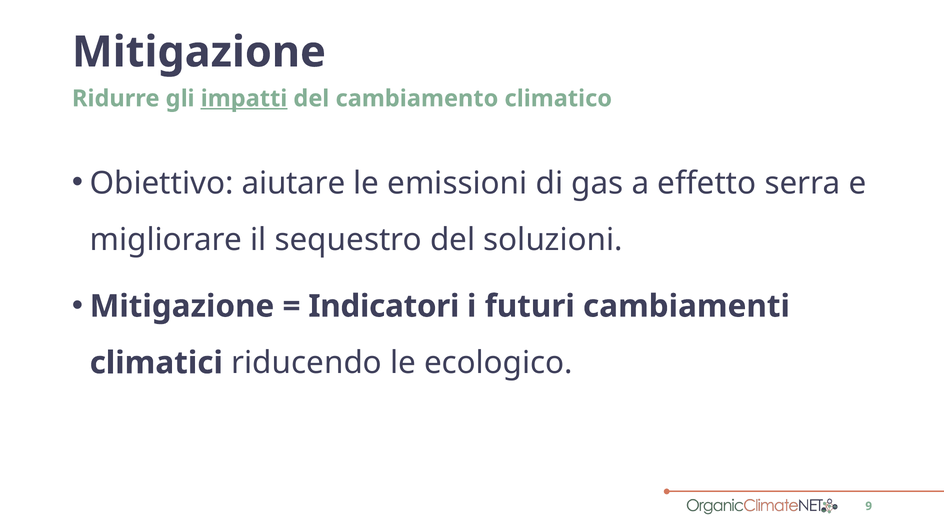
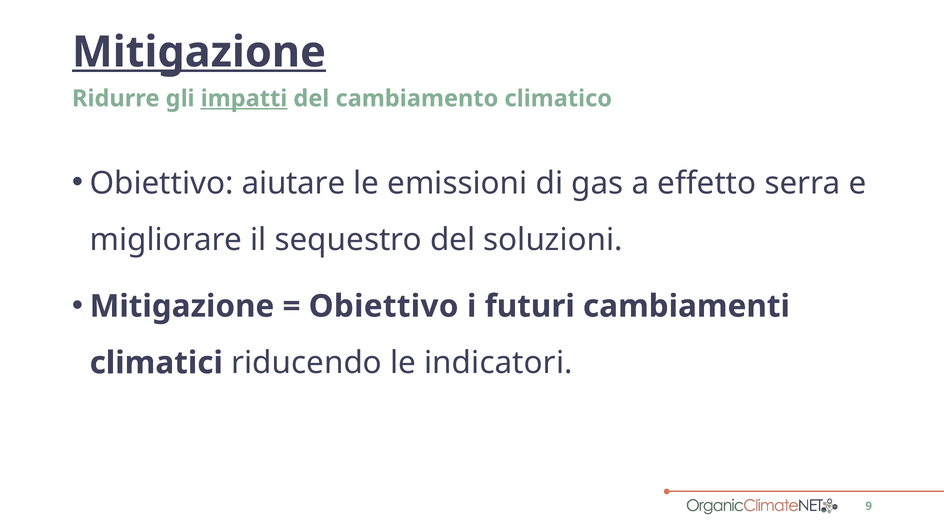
Mitigazione at (199, 52) underline: none -> present
Indicatori at (384, 306): Indicatori -> Obiettivo
ecologico: ecologico -> indicatori
